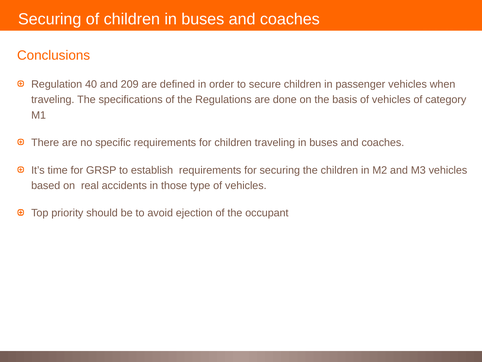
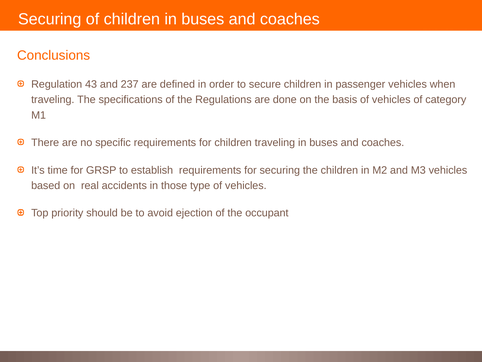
40: 40 -> 43
209: 209 -> 237
